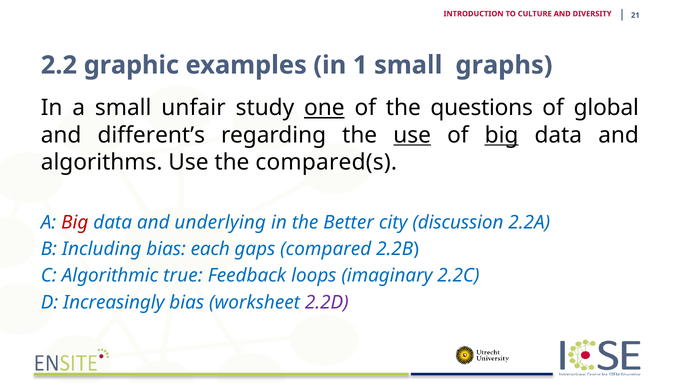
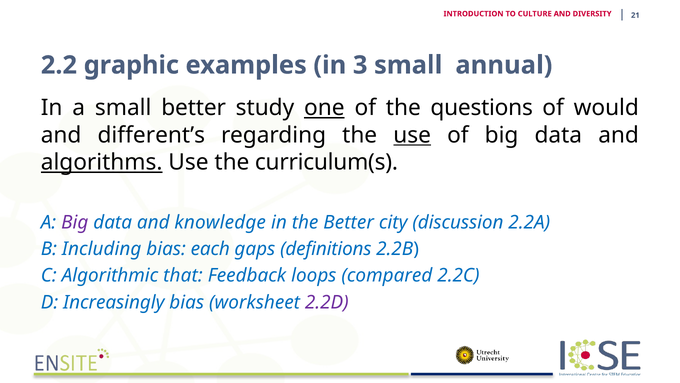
1: 1 -> 3
graphs: graphs -> annual
small unfair: unfair -> better
global: global -> would
big at (502, 135) underline: present -> none
algorithms underline: none -> present
compared(s: compared(s -> curriculum(s
Big at (75, 222) colour: red -> purple
underlying: underlying -> knowledge
compared: compared -> definitions
true: true -> that
imaginary: imaginary -> compared
